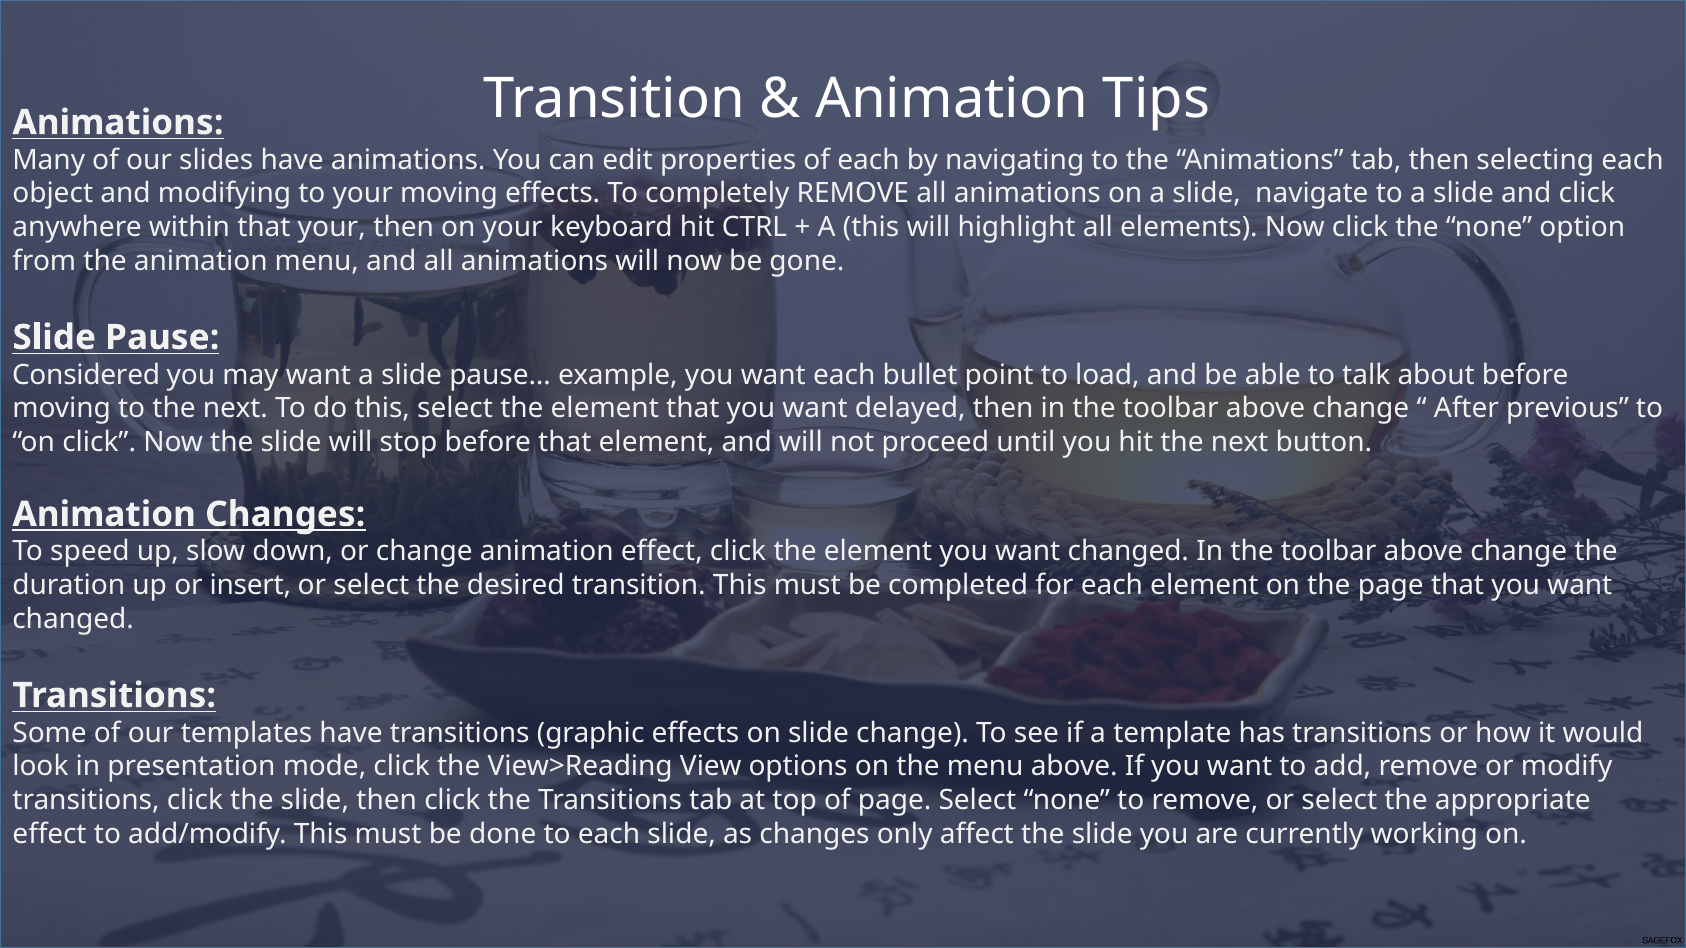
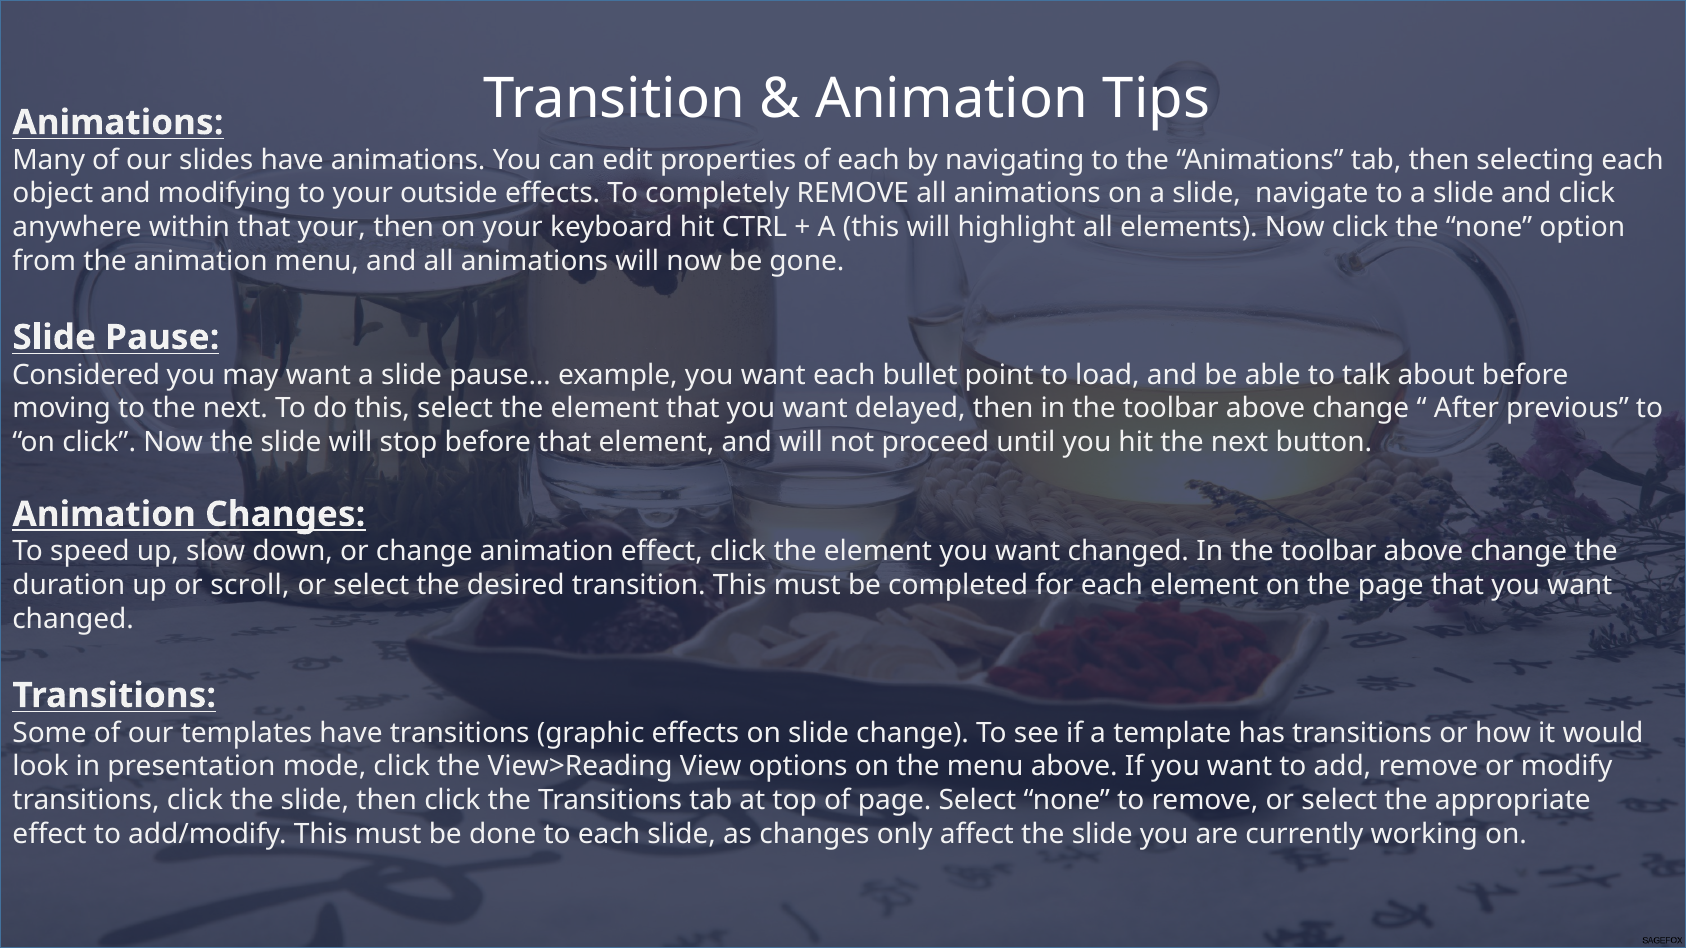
your moving: moving -> outside
insert: insert -> scroll
